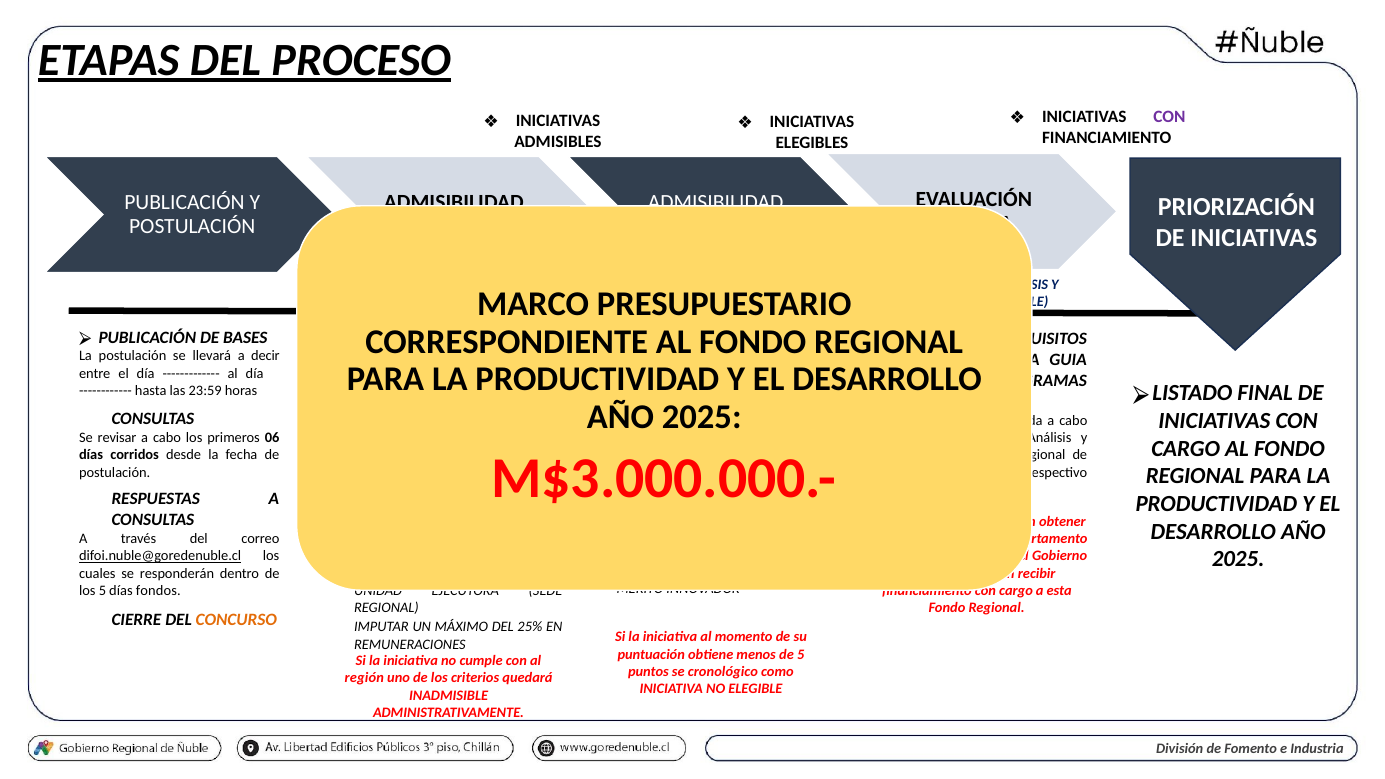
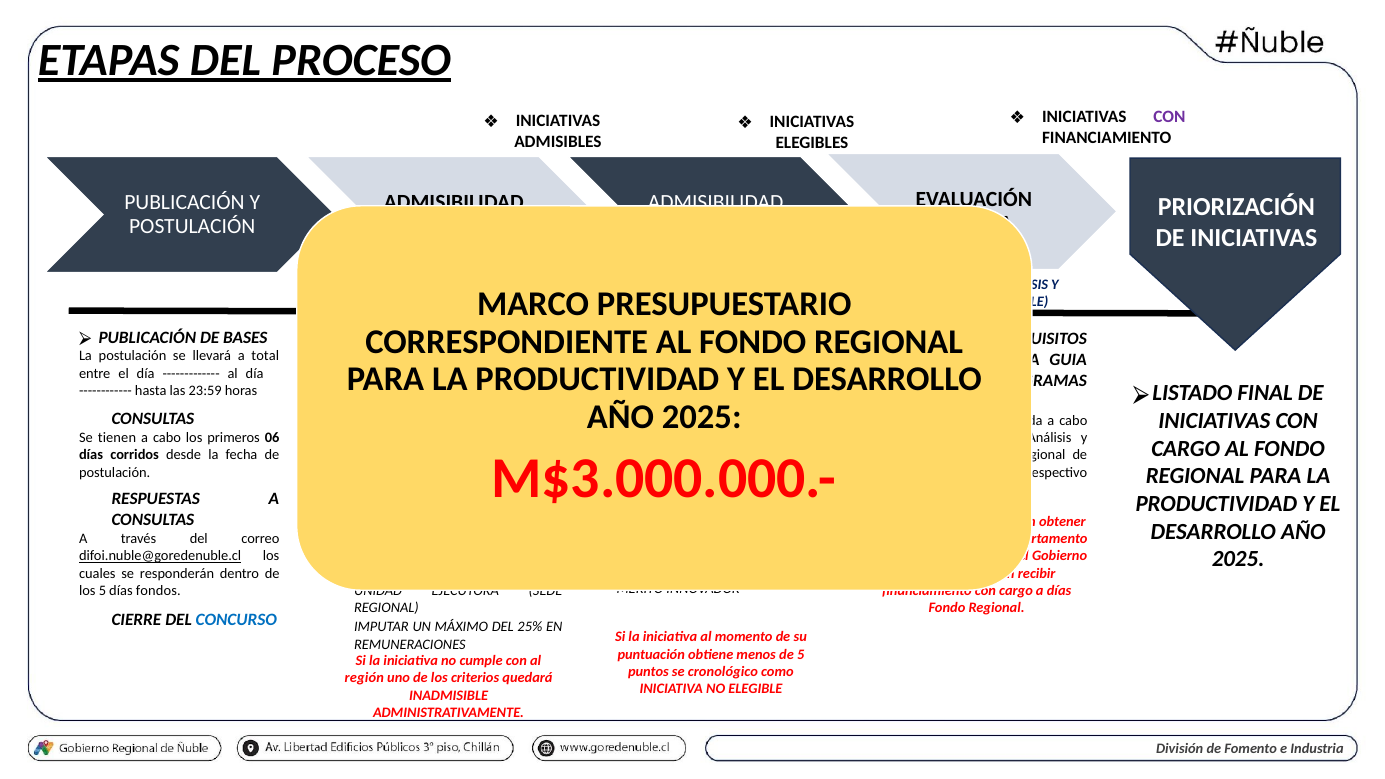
decir: decir -> total
Se revisar: revisar -> tienen
a esta: esta -> días
CONCURSO colour: orange -> blue
